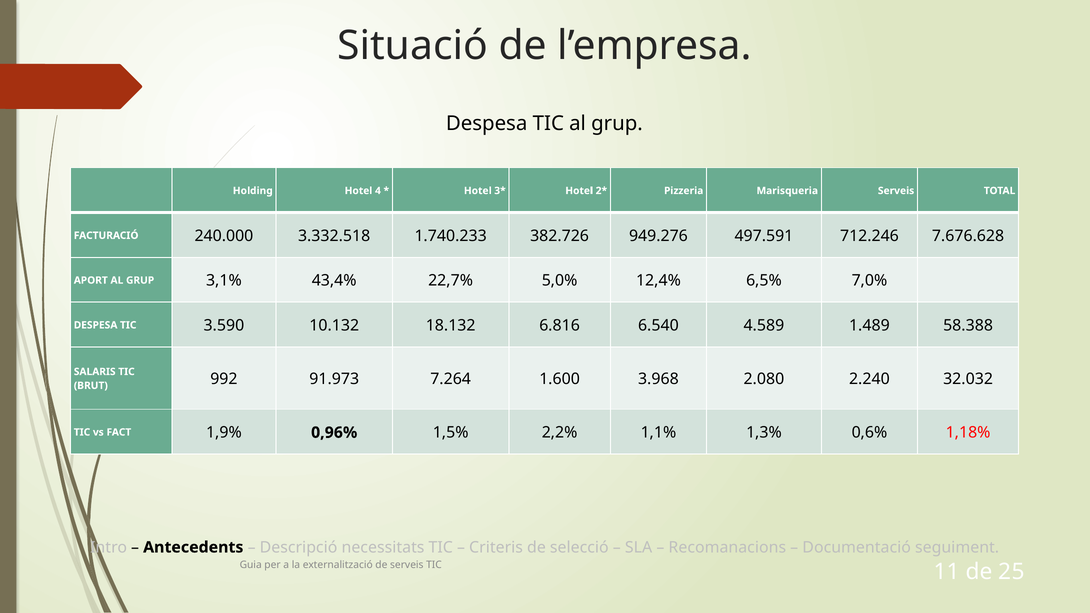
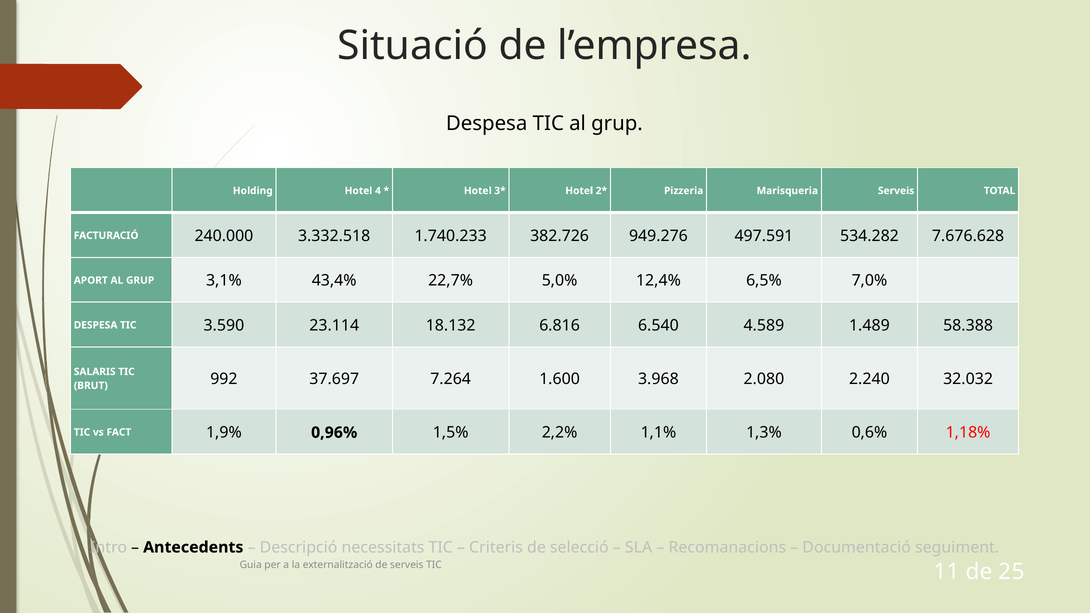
712.246: 712.246 -> 534.282
10.132: 10.132 -> 23.114
91.973: 91.973 -> 37.697
